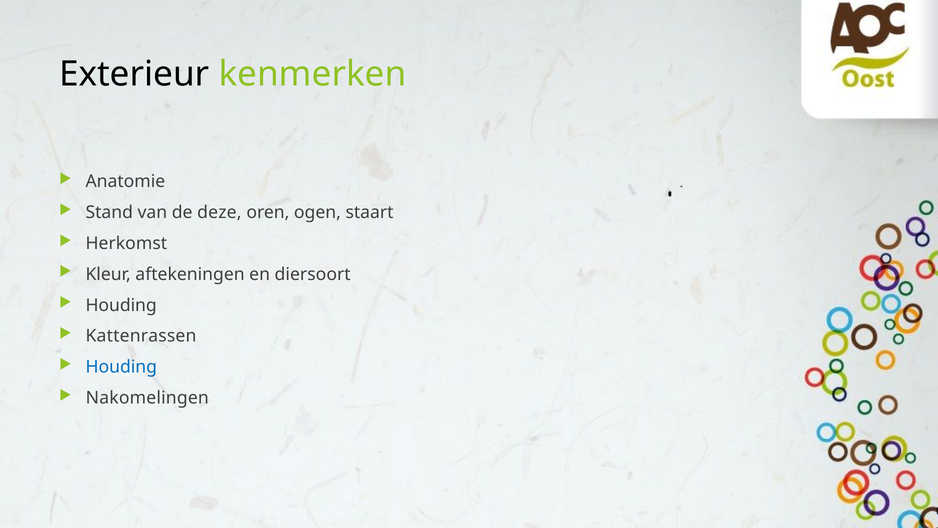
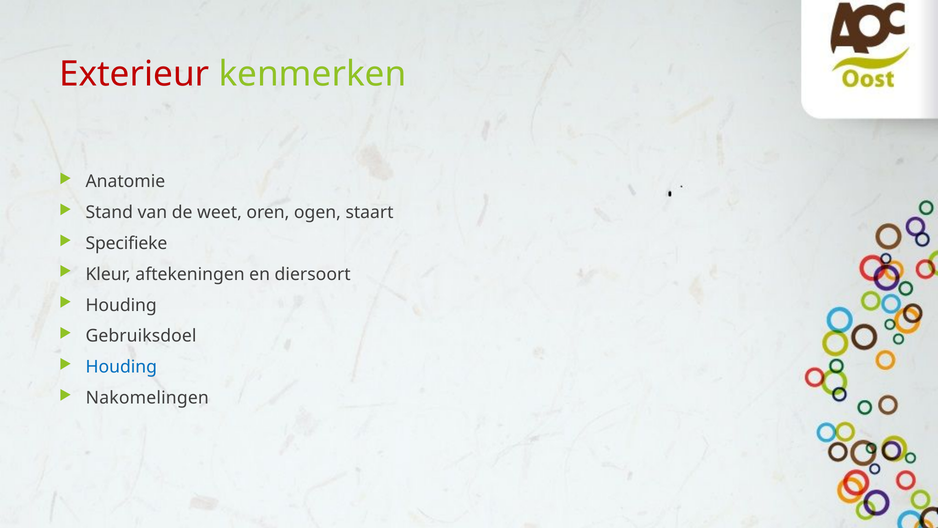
Exterieur colour: black -> red
deze: deze -> weet
Herkomst: Herkomst -> Specifieke
Kattenrassen: Kattenrassen -> Gebruiksdoel
